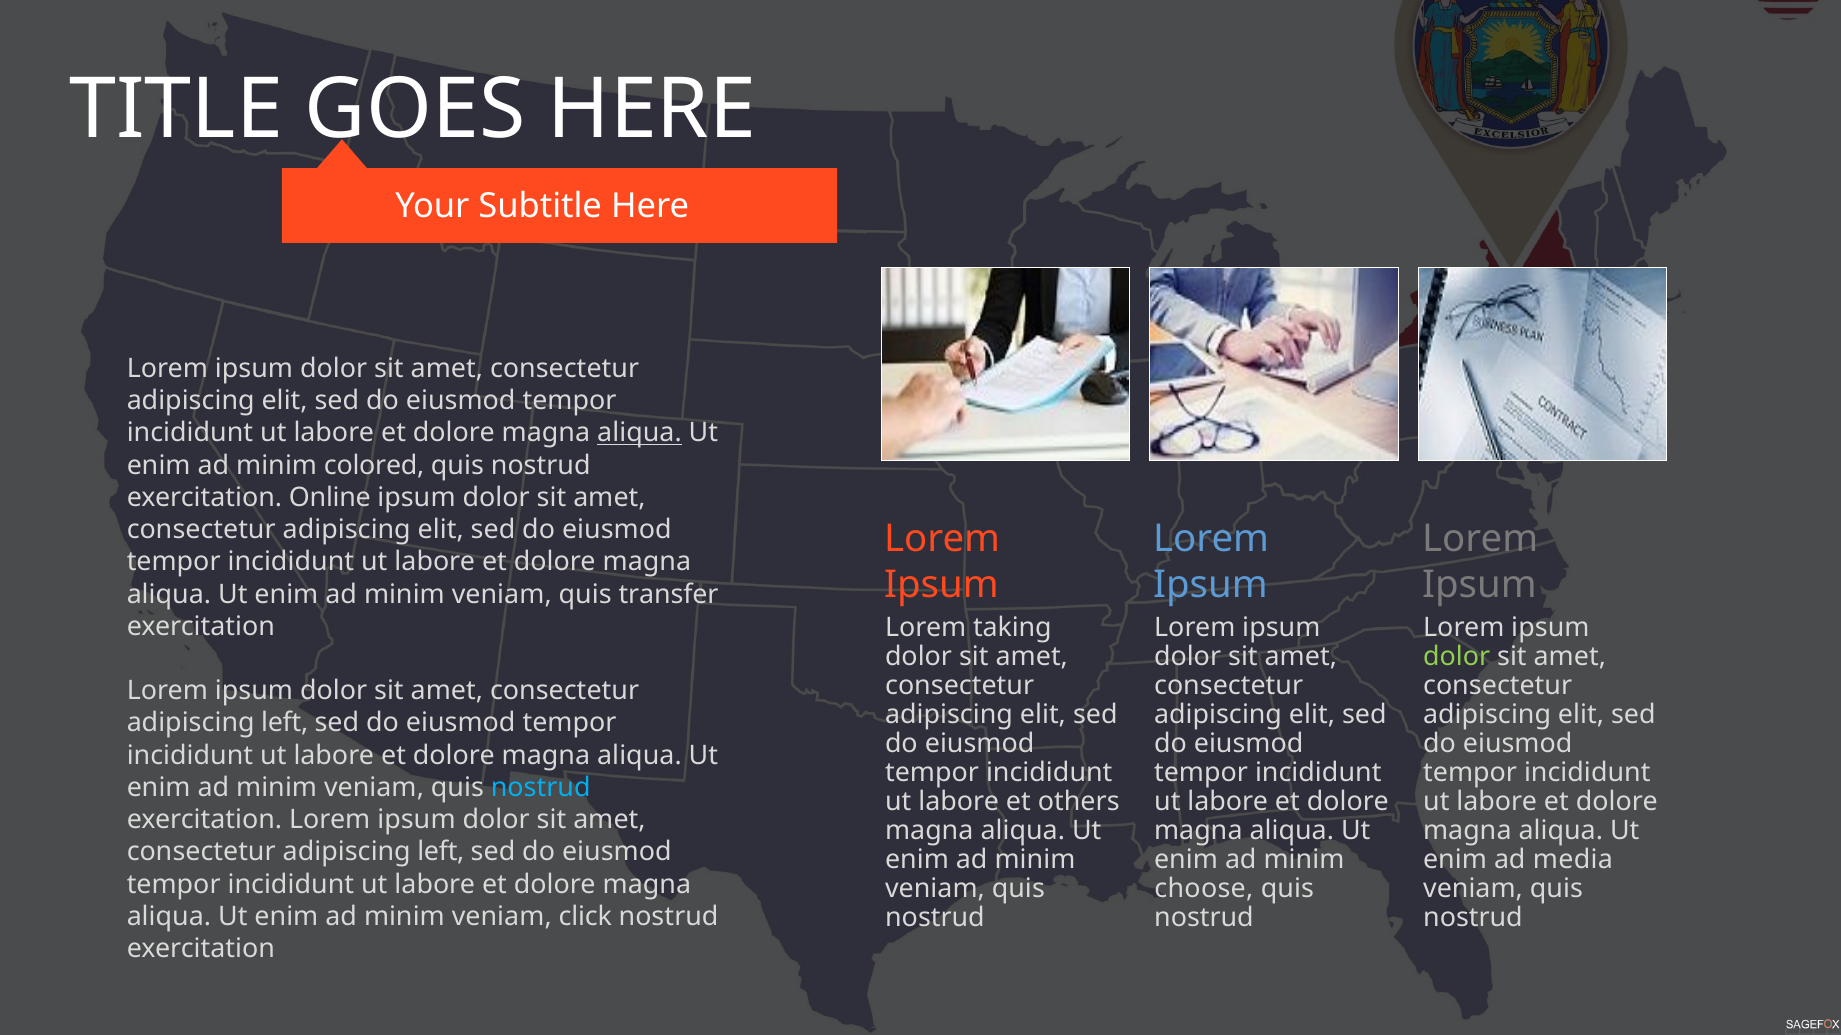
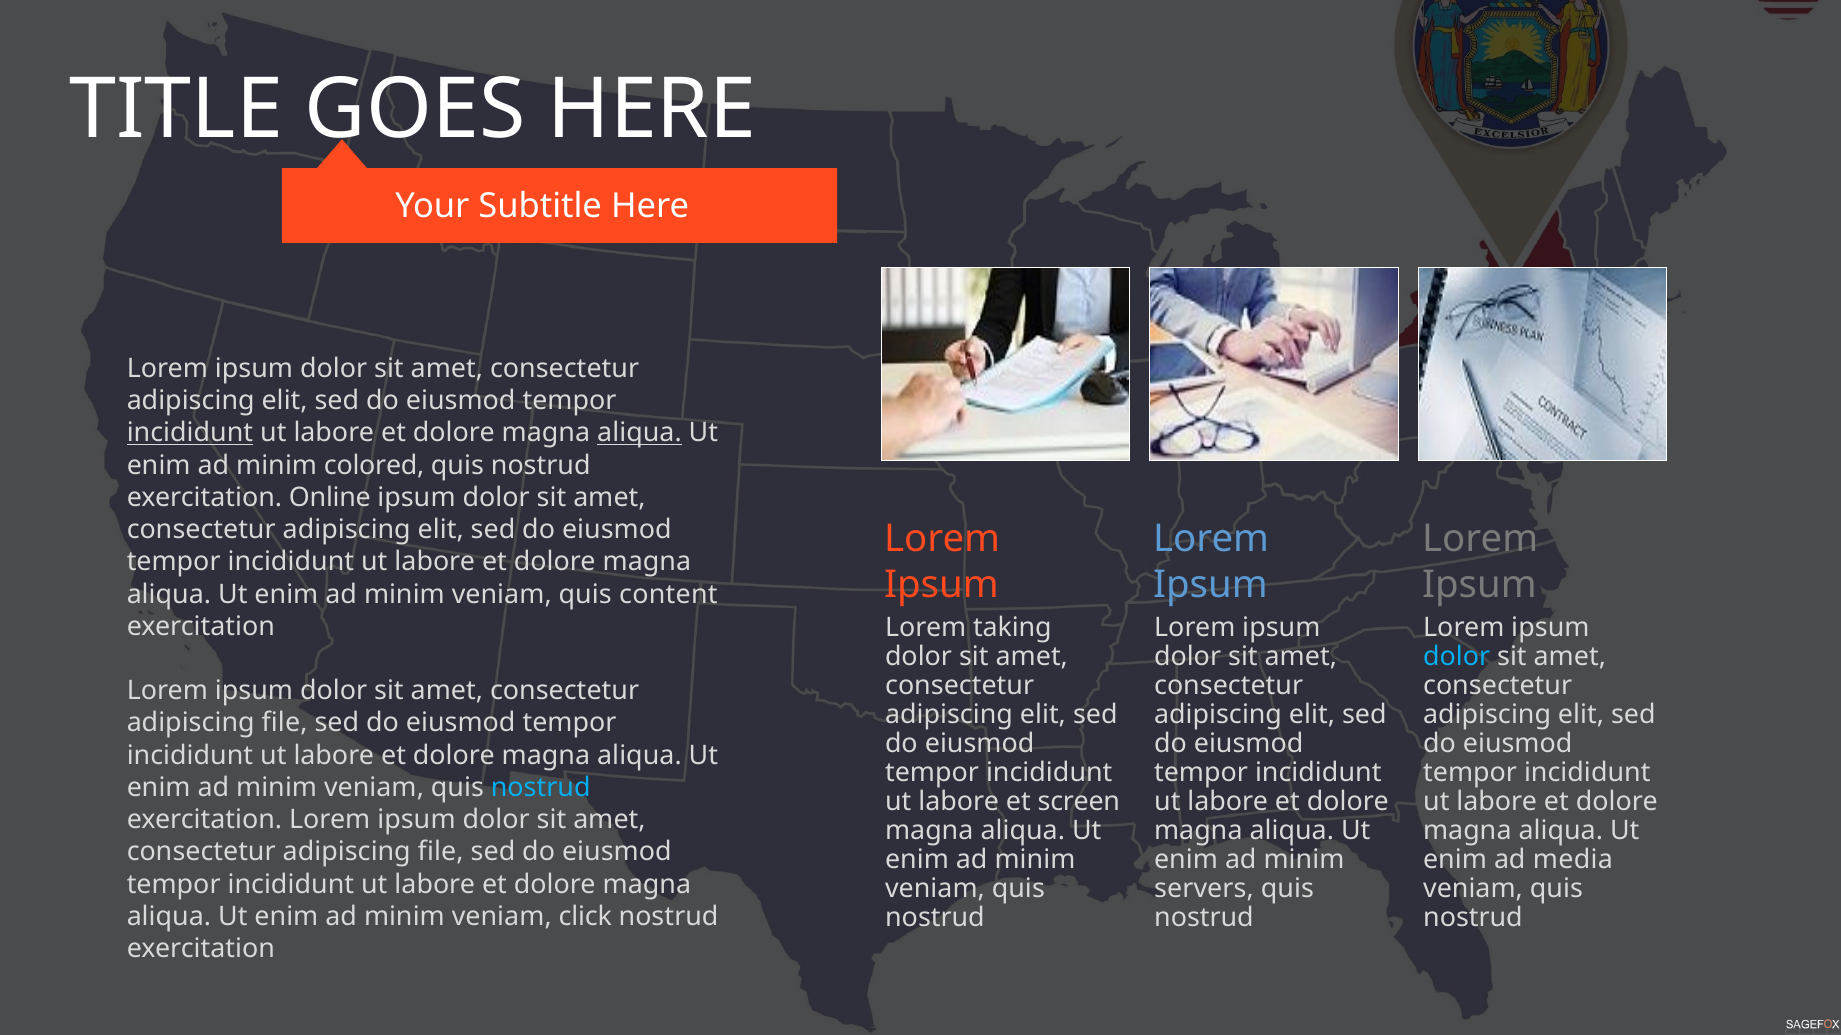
incididunt at (190, 433) underline: none -> present
transfer: transfer -> content
dolor at (1457, 657) colour: light green -> light blue
left at (285, 723): left -> file
others: others -> screen
left at (441, 852): left -> file
choose: choose -> servers
